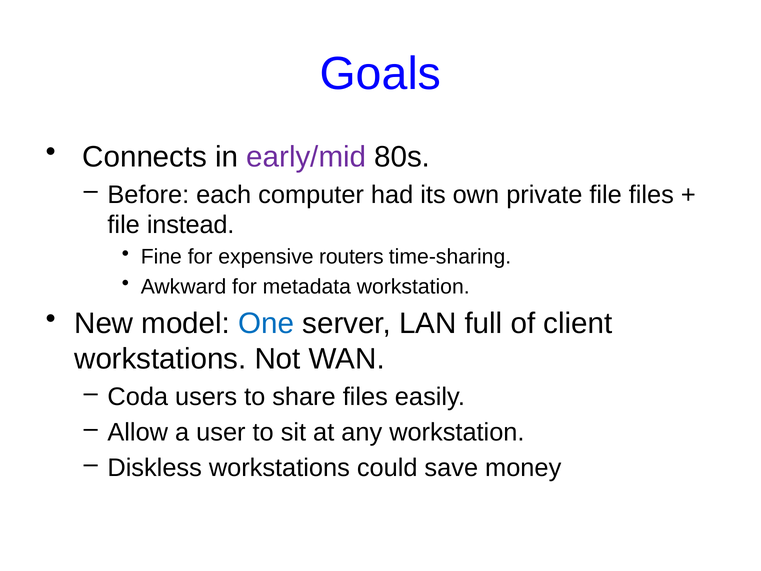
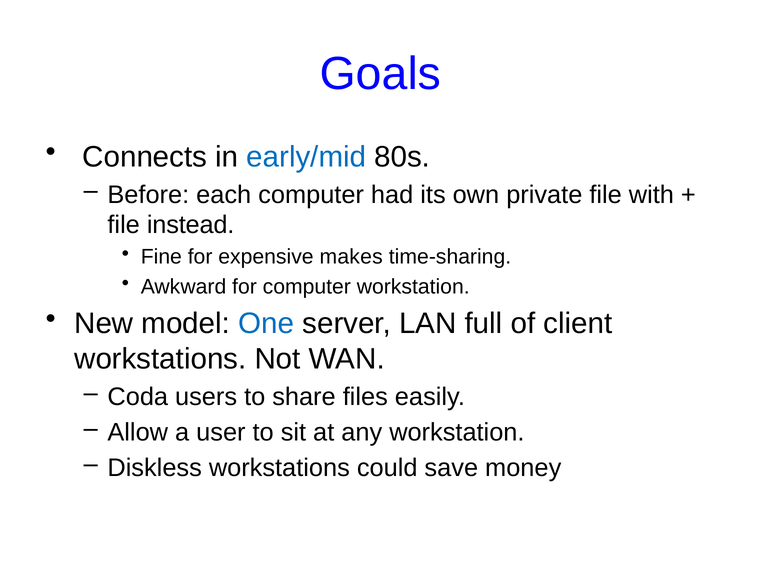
early/mid colour: purple -> blue
file files: files -> with
routers: routers -> makes
for metadata: metadata -> computer
